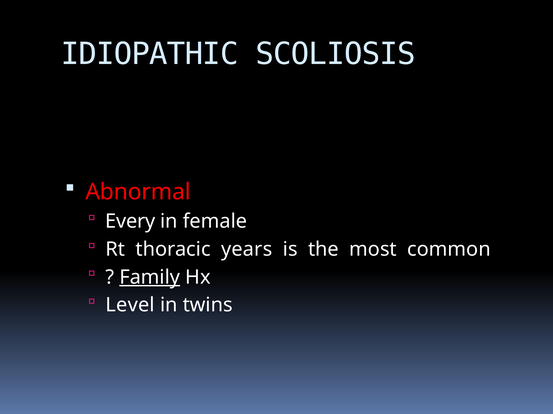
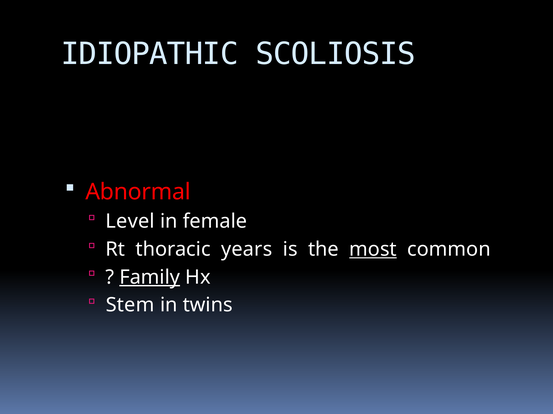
Every: Every -> Level
most underline: none -> present
Level: Level -> Stem
